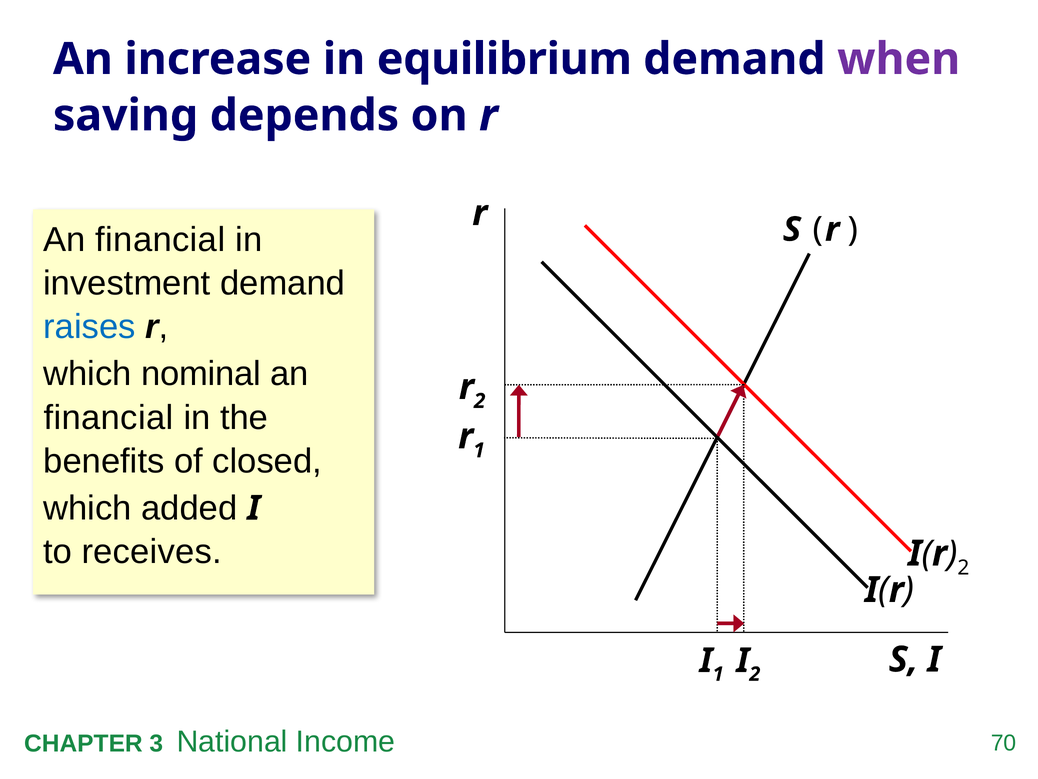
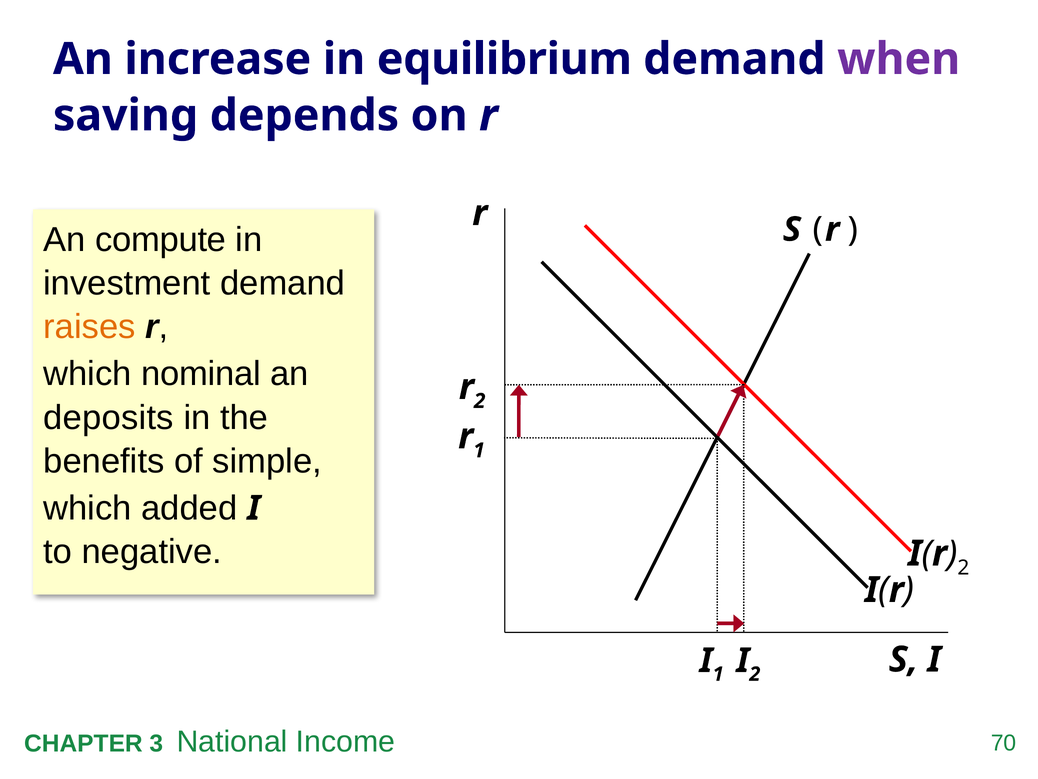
financial at (160, 240): financial -> compute
raises colour: blue -> orange
financial at (108, 417): financial -> deposits
closed: closed -> simple
receives: receives -> negative
